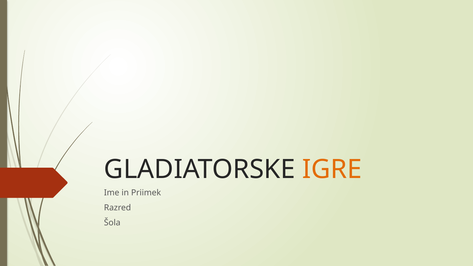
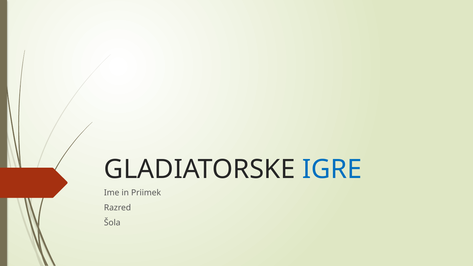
IGRE colour: orange -> blue
